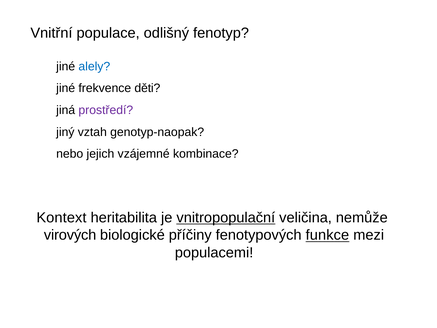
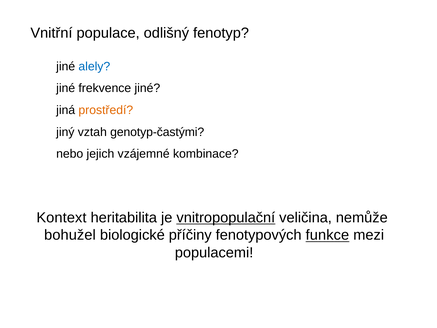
frekvence děti: děti -> jiné
prostředí colour: purple -> orange
genotyp-naopak: genotyp-naopak -> genotyp-častými
virových: virových -> bohužel
